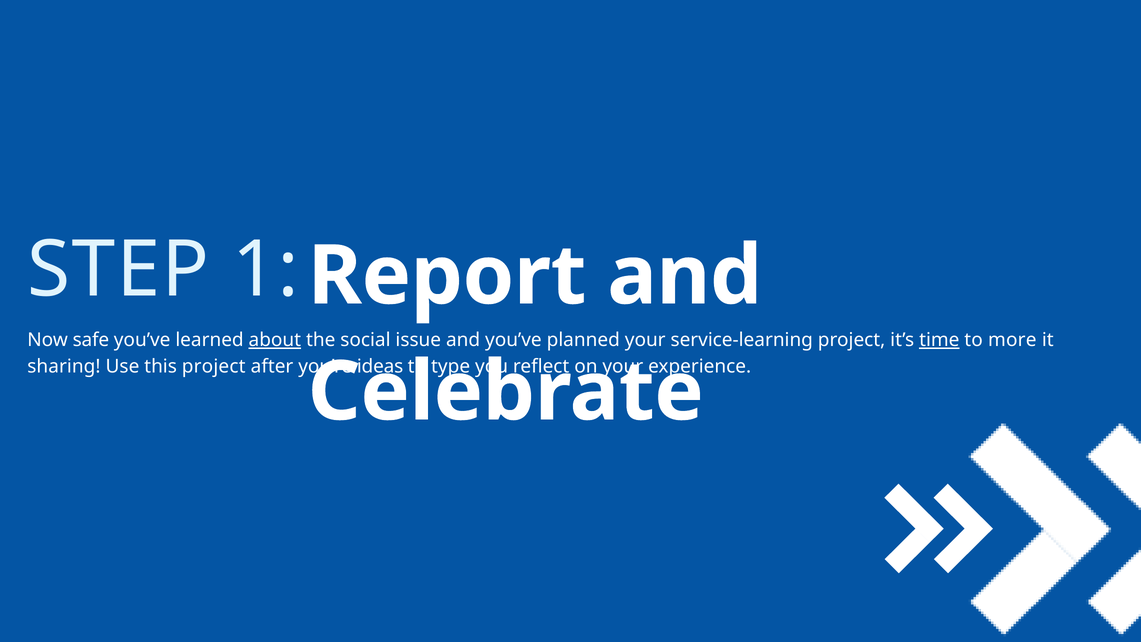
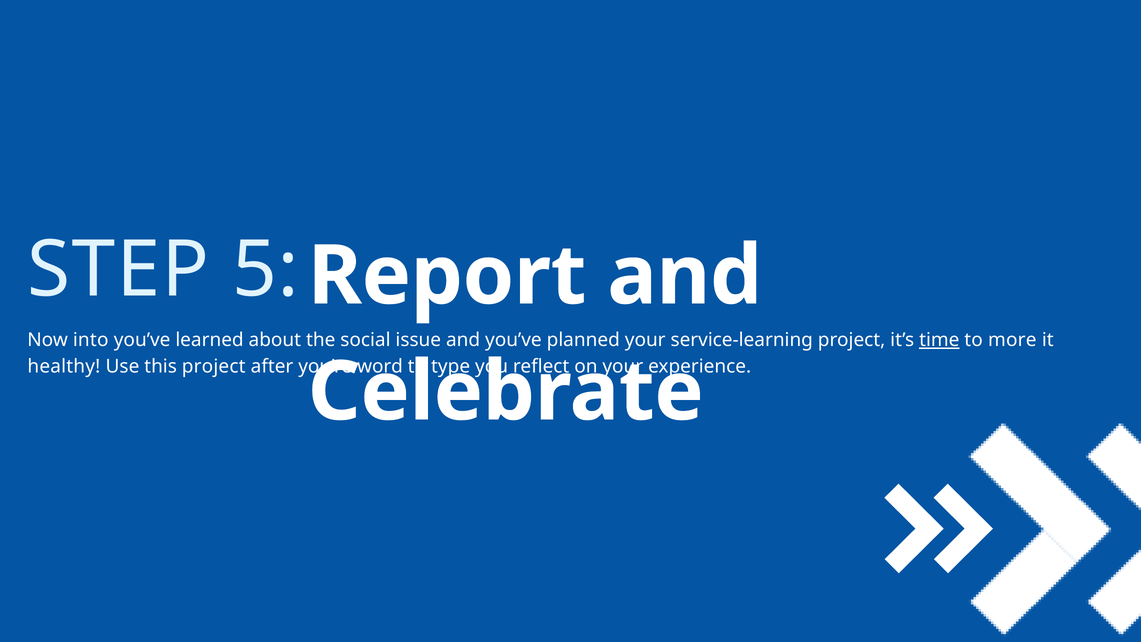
1: 1 -> 5
safe: safe -> into
about underline: present -> none
sharing: sharing -> healthy
ideas: ideas -> word
